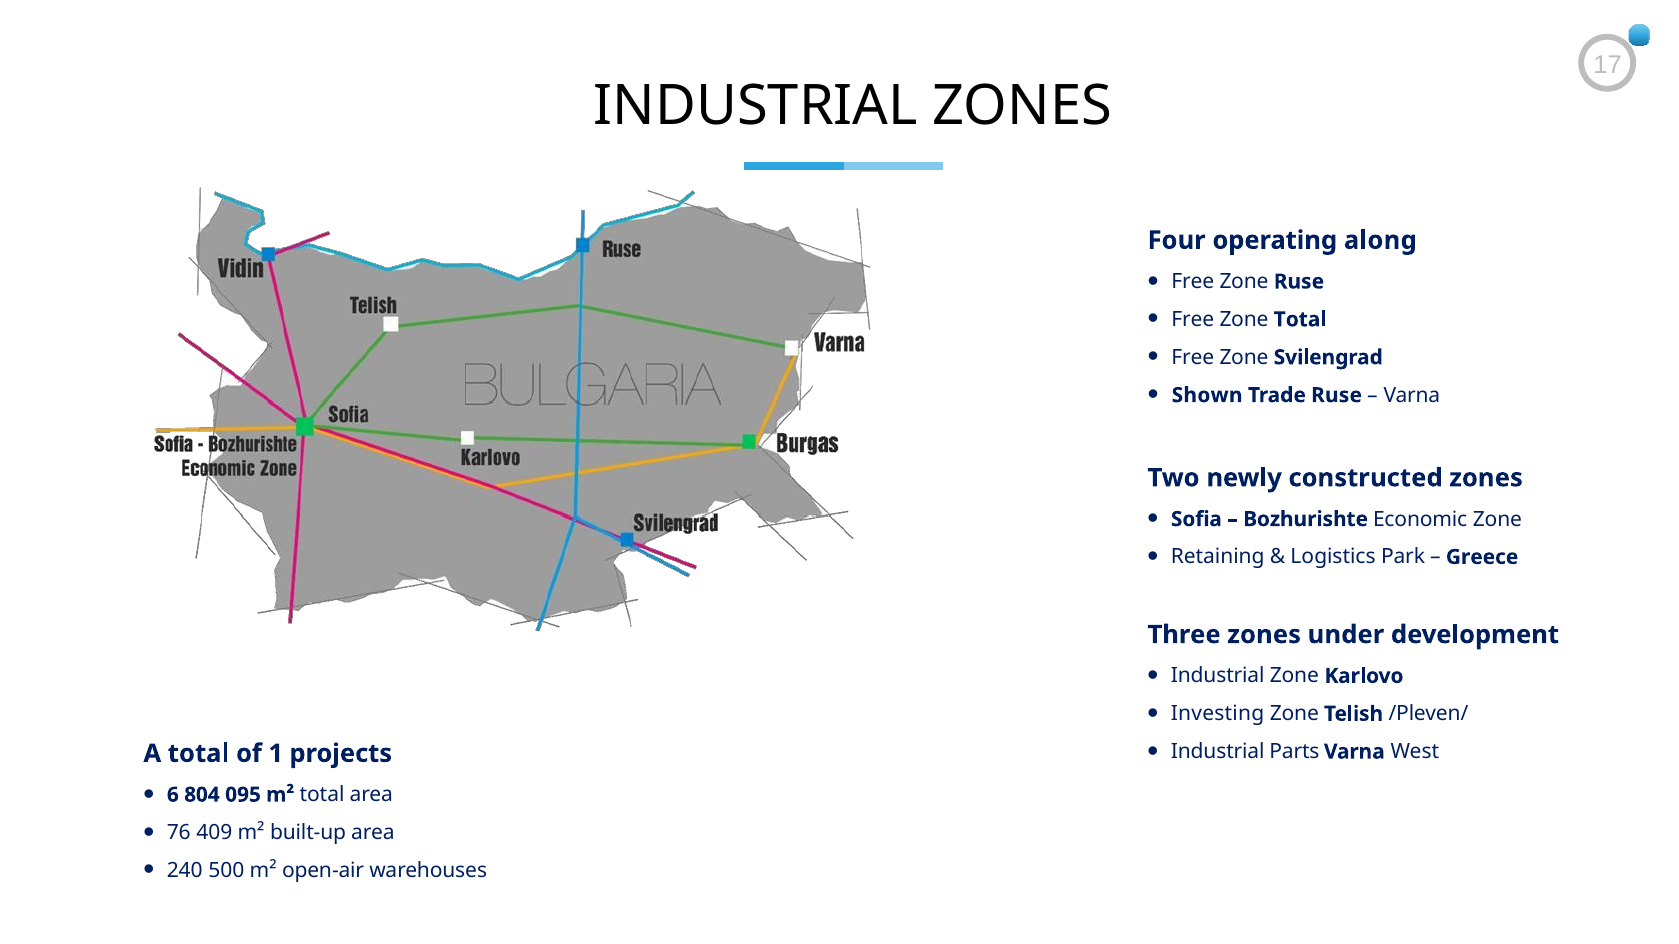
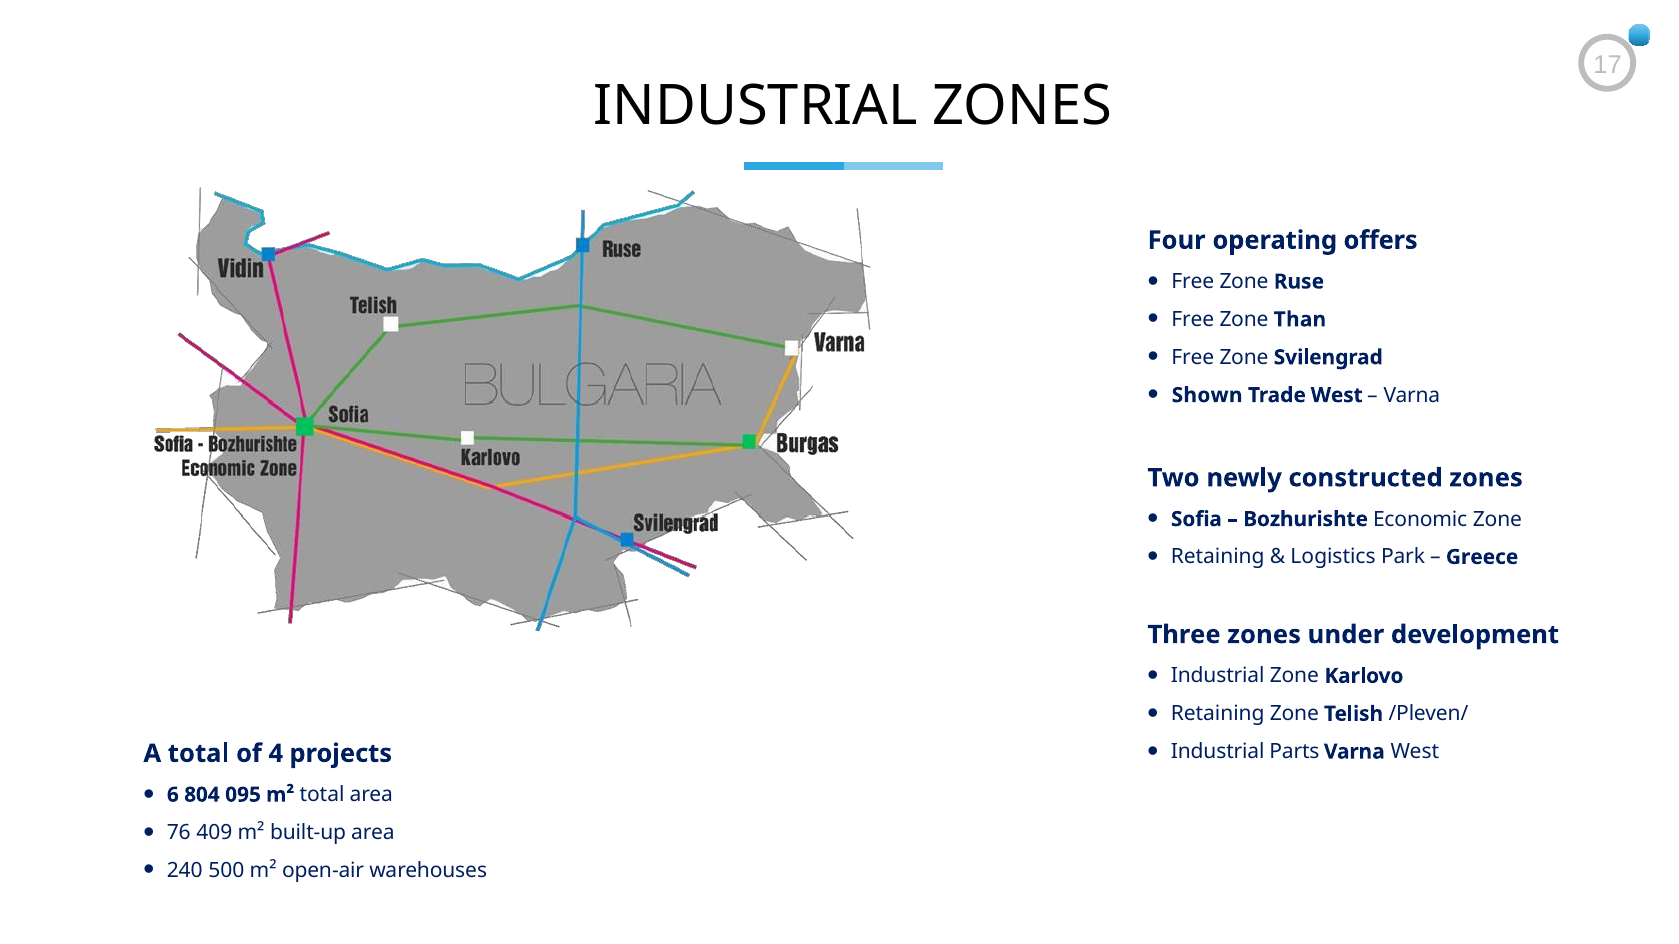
along: along -> offers
Zone Total: Total -> Than
Trade Ruse: Ruse -> West
Investing at (1218, 714): Investing -> Retaining
1: 1 -> 4
